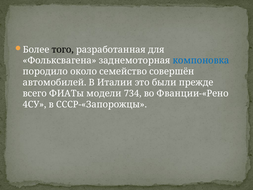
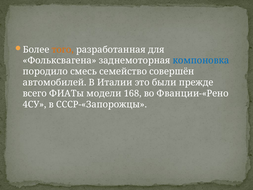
того colour: black -> orange
около: около -> смесь
734: 734 -> 168
